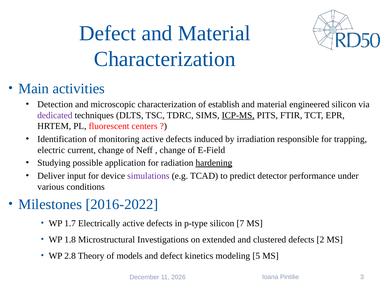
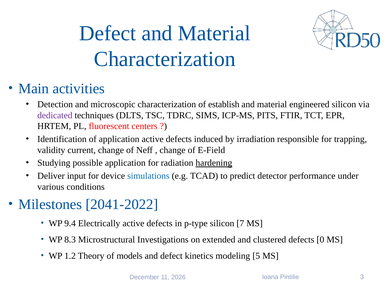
ICP-MS underline: present -> none
of monitoring: monitoring -> application
electric: electric -> validity
simulations colour: purple -> blue
2016-2022: 2016-2022 -> 2041-2022
1.7: 1.7 -> 9.4
1.8: 1.8 -> 8.3
2: 2 -> 0
2.8: 2.8 -> 1.2
